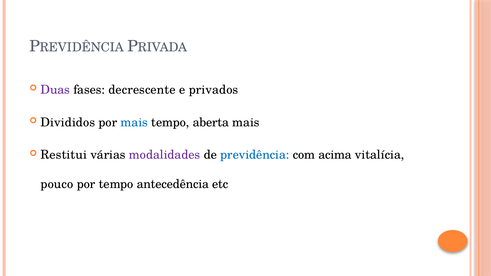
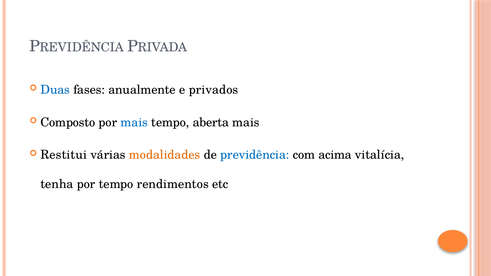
Duas colour: purple -> blue
decrescente: decrescente -> anualmente
Divididos: Divididos -> Composto
modalidades colour: purple -> orange
pouco: pouco -> tenha
antecedência: antecedência -> rendimentos
